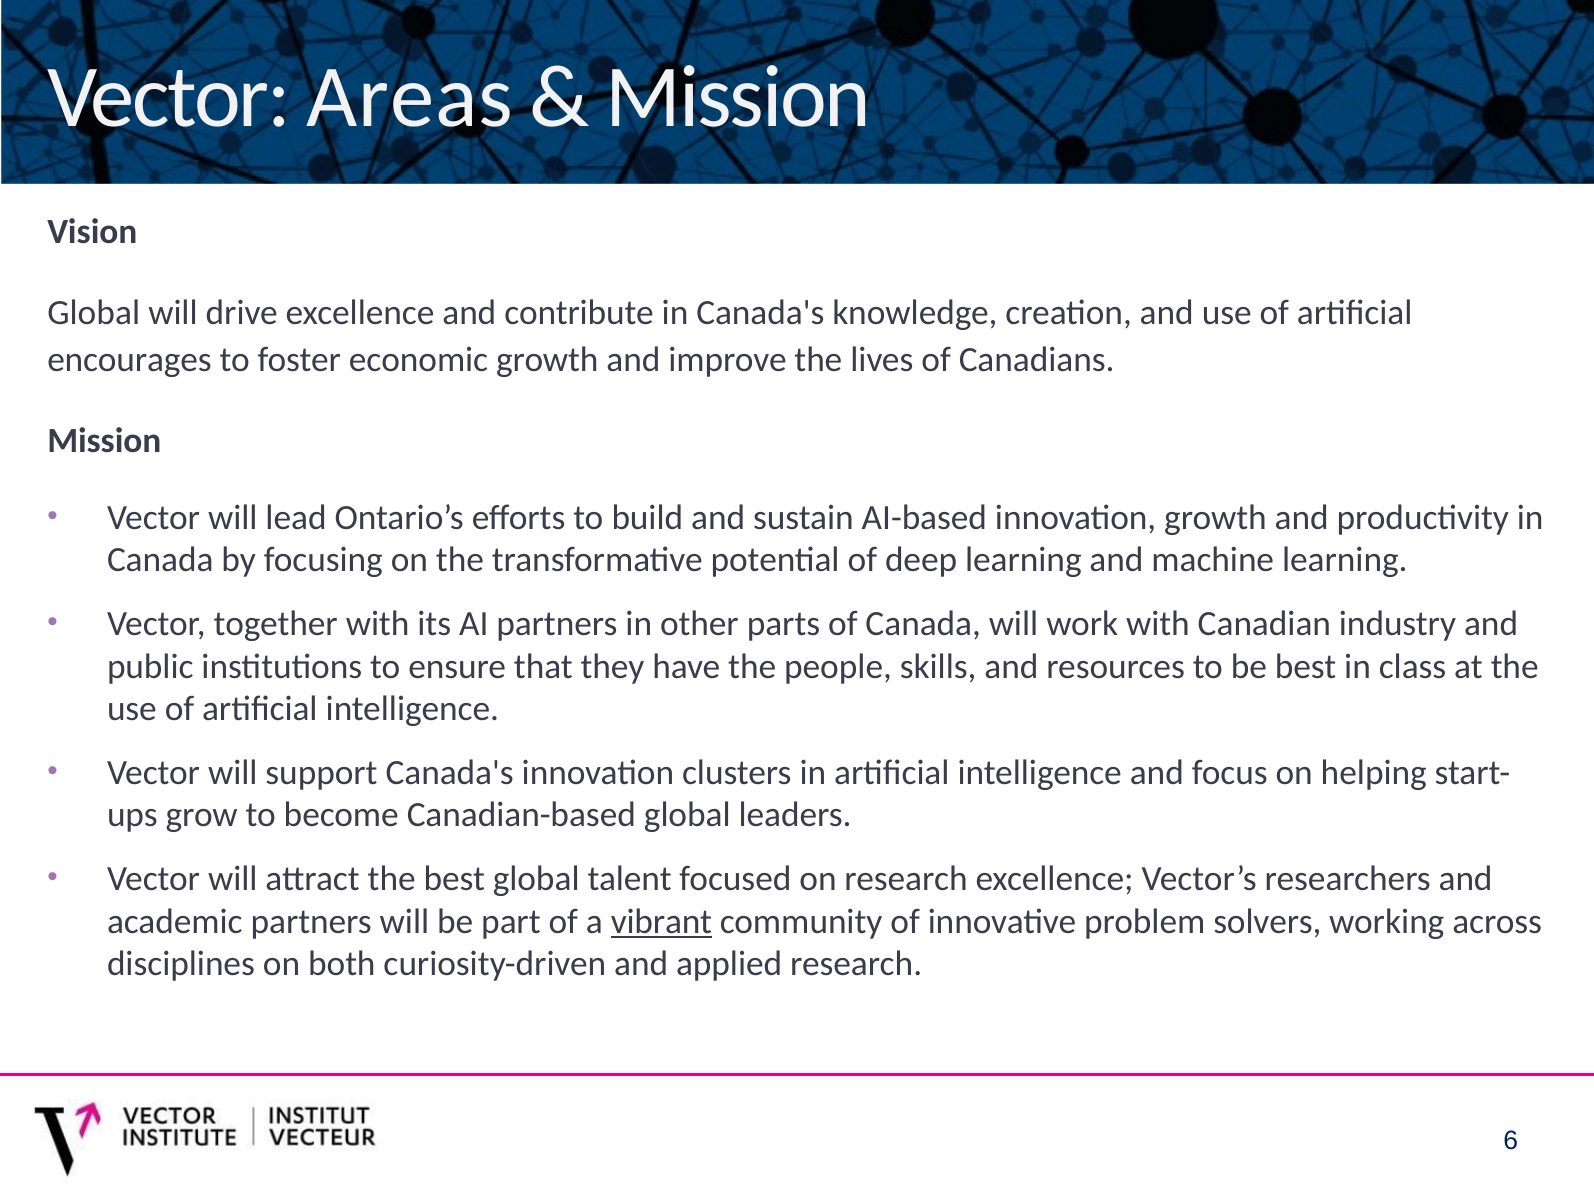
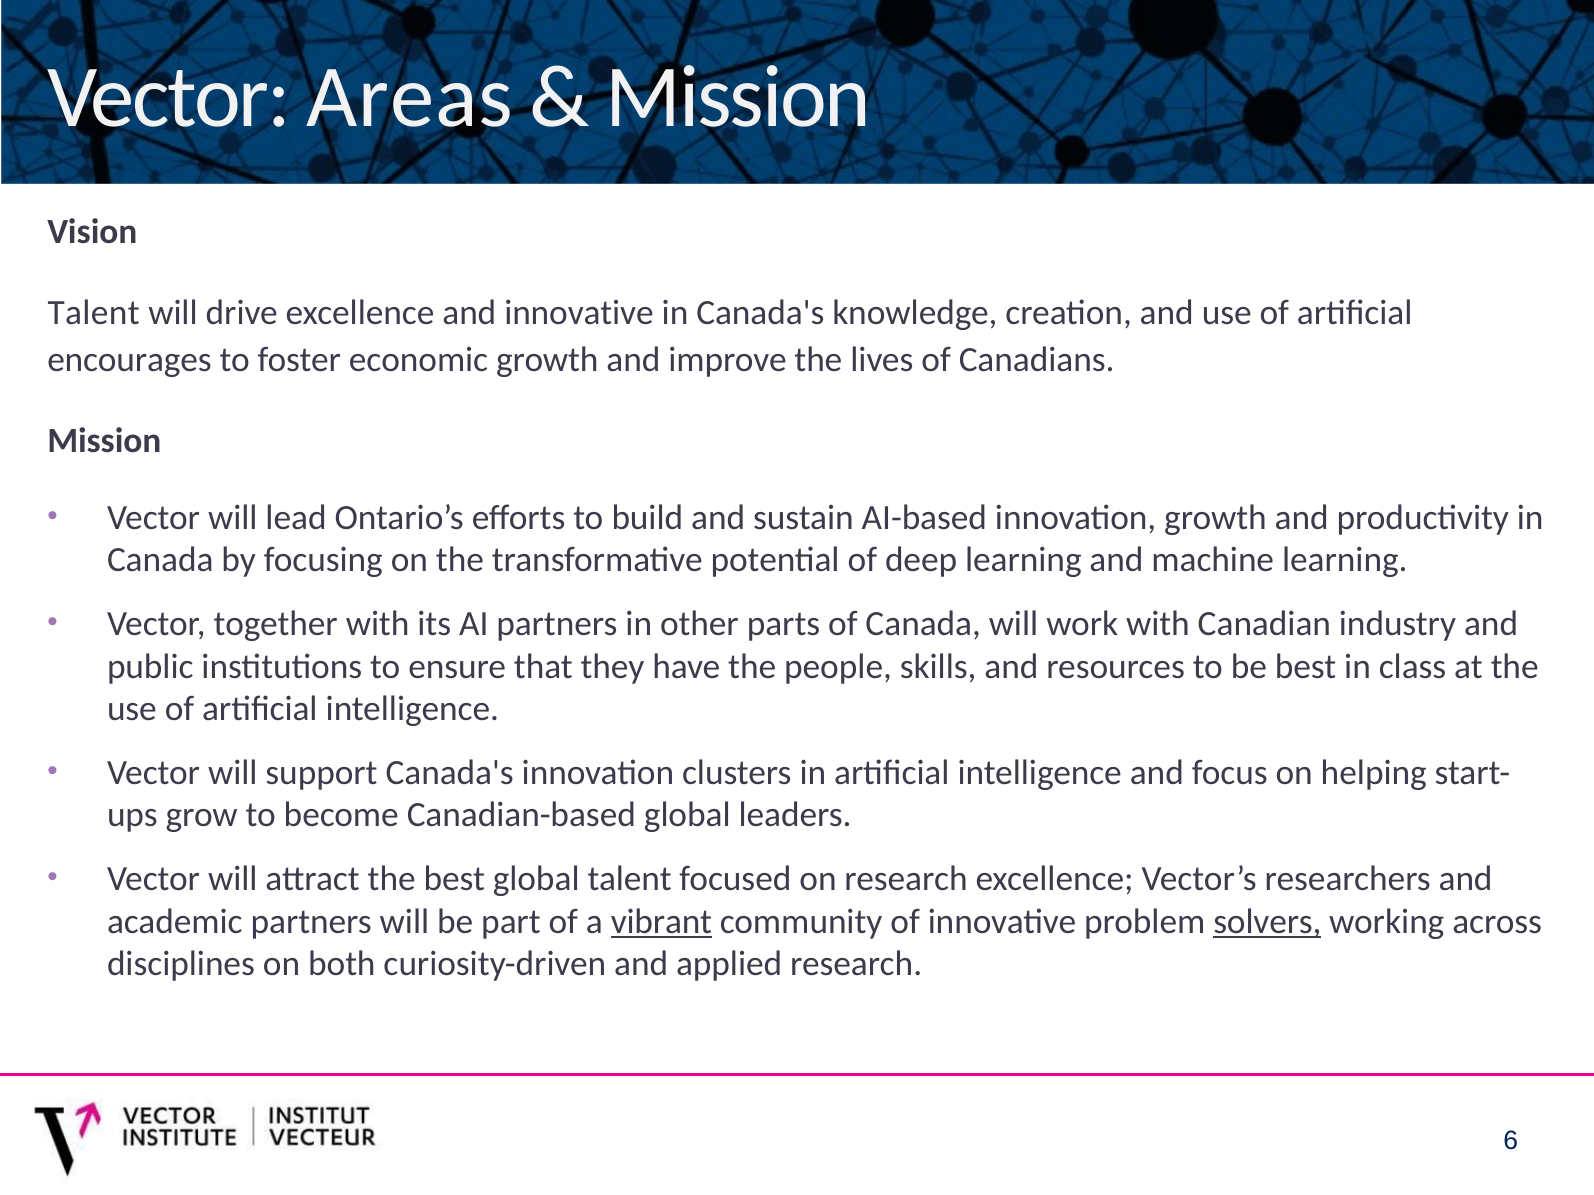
Global at (94, 313): Global -> Talent
and contribute: contribute -> innovative
solvers underline: none -> present
